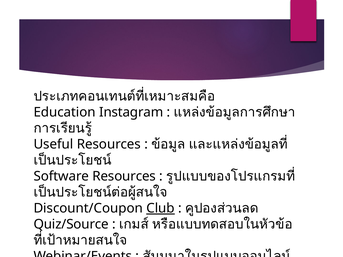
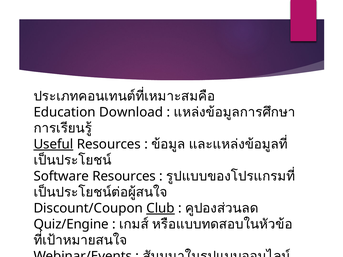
Instagram: Instagram -> Download
Useful underline: none -> present
Quiz/Source: Quiz/Source -> Quiz/Engine
